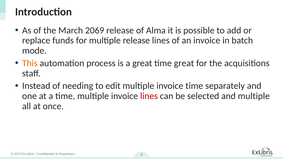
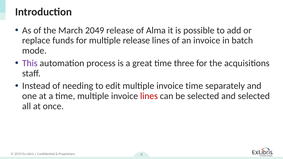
2069: 2069 -> 2049
This colour: orange -> purple
time great: great -> three
and multiple: multiple -> selected
